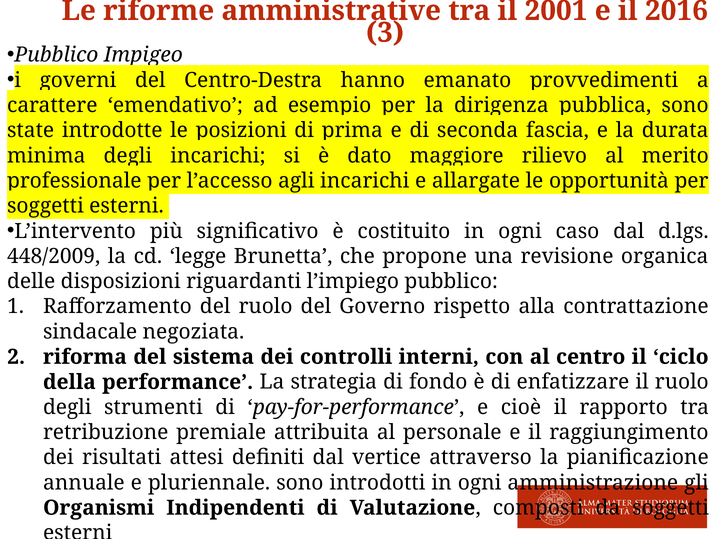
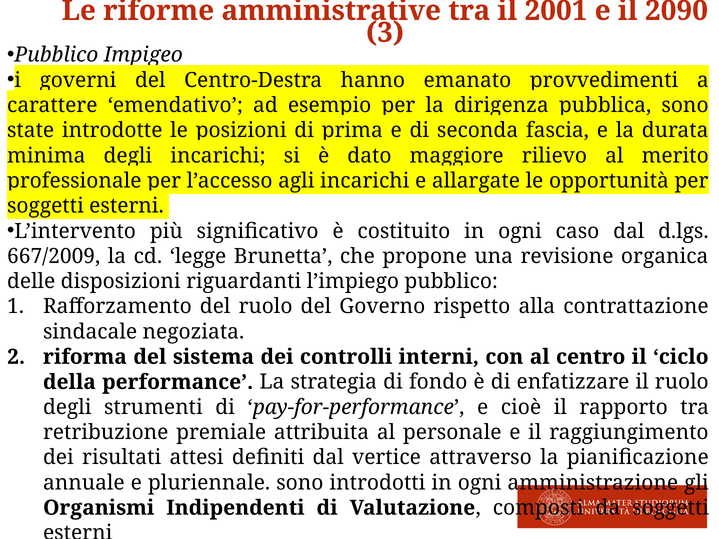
2016: 2016 -> 2090
448/2009: 448/2009 -> 667/2009
